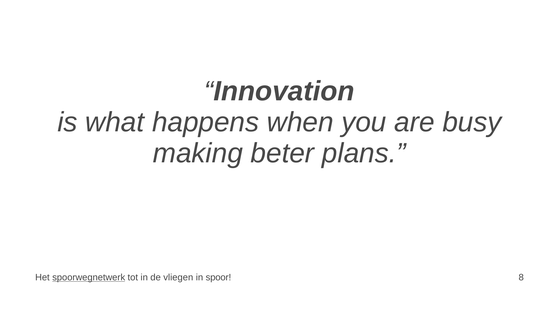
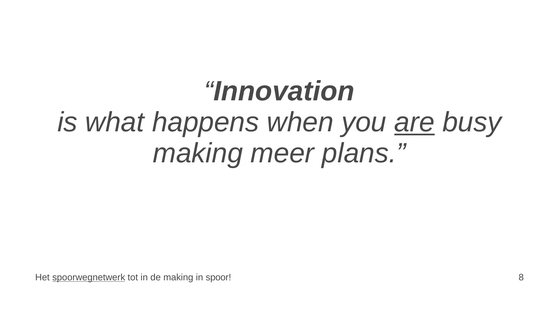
are underline: none -> present
beter: beter -> meer
de vliegen: vliegen -> making
